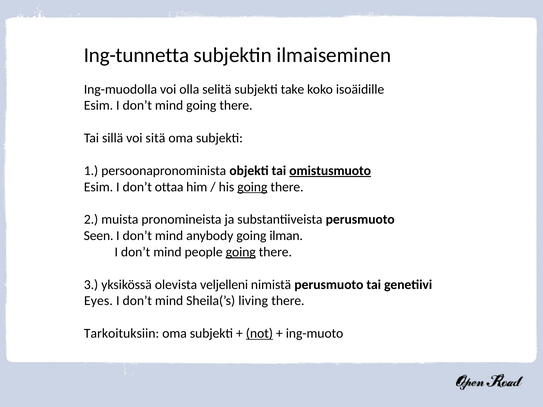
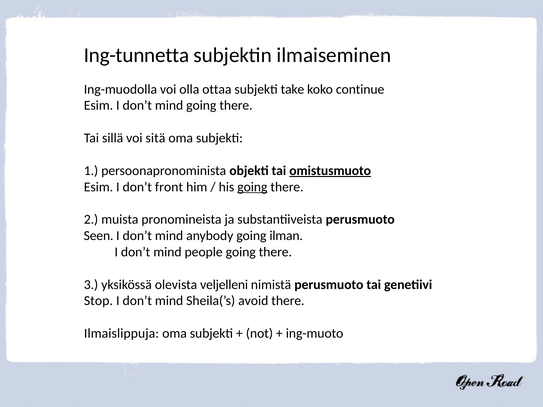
selitä: selitä -> ottaa
isoäidille: isoäidille -> continue
ottaa: ottaa -> front
going at (241, 252) underline: present -> none
Eyes: Eyes -> Stop
living: living -> avoid
Tarkoituksiin: Tarkoituksiin -> Ilmaislippuja
not underline: present -> none
